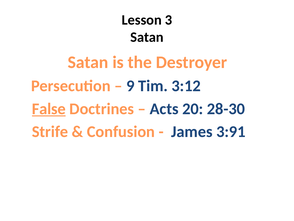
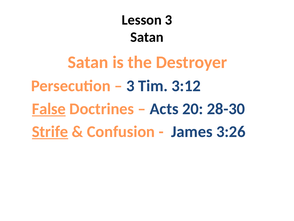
9 at (130, 86): 9 -> 3
Strife underline: none -> present
3:91: 3:91 -> 3:26
